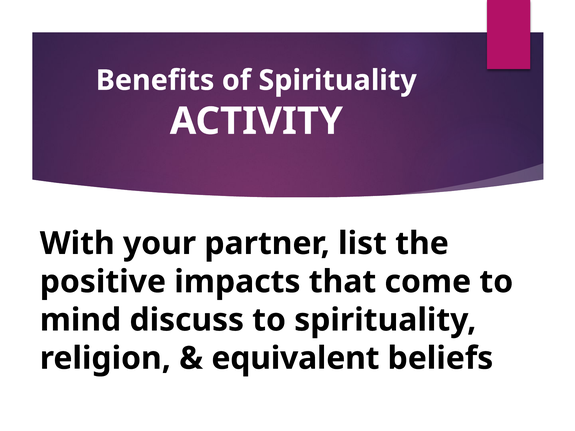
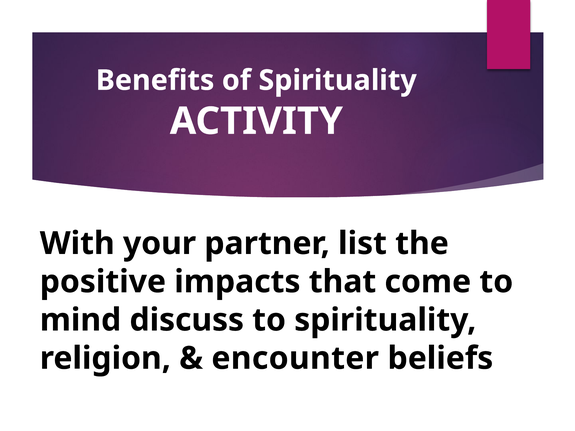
equivalent: equivalent -> encounter
